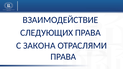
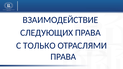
ЗАКОНА: ЗАКОНА -> ТОЛЬКО
